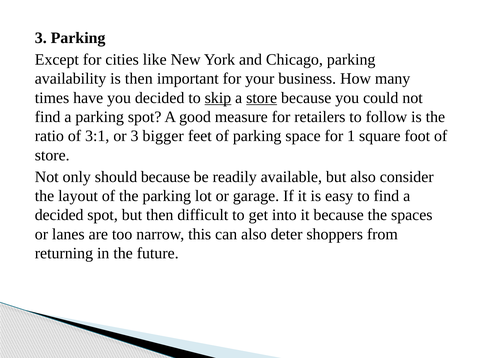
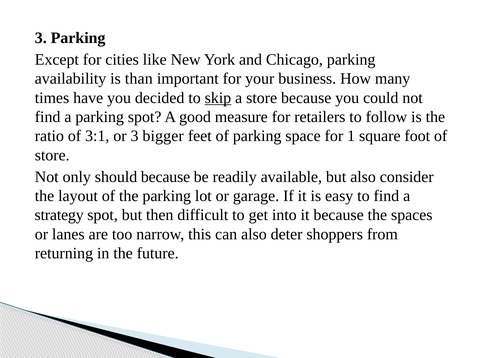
is then: then -> than
store at (262, 98) underline: present -> none
decided at (59, 215): decided -> strategy
